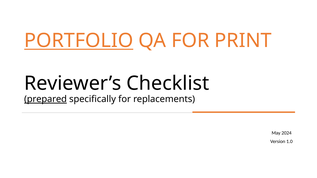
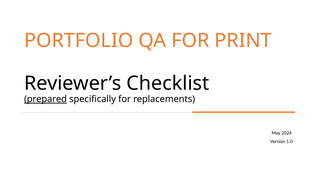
PORTFOLIO underline: present -> none
